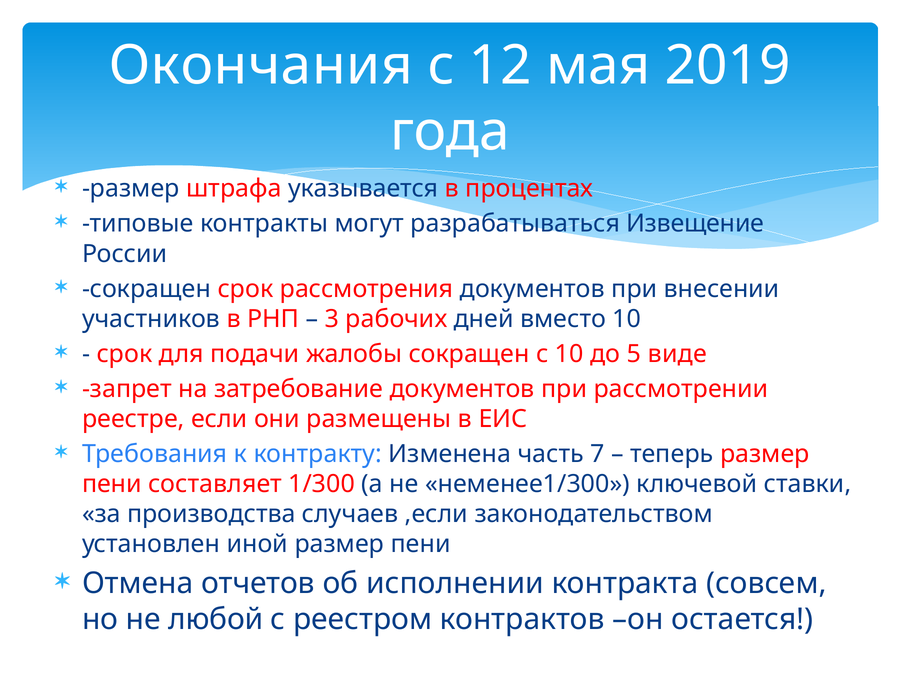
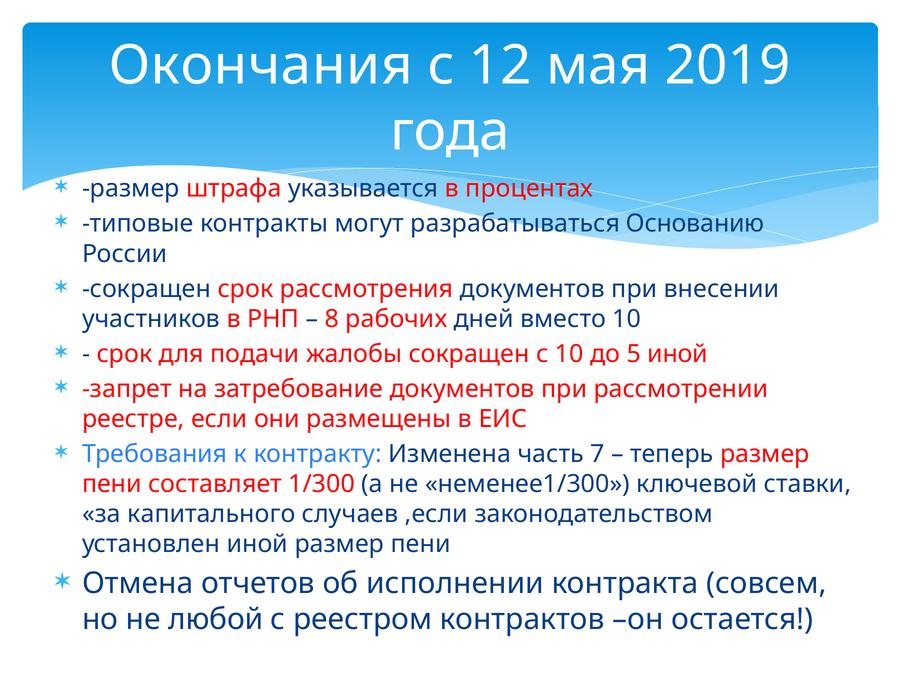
Извещение: Извещение -> Основанию
3: 3 -> 8
5 виде: виде -> иной
производства: производства -> капитального
